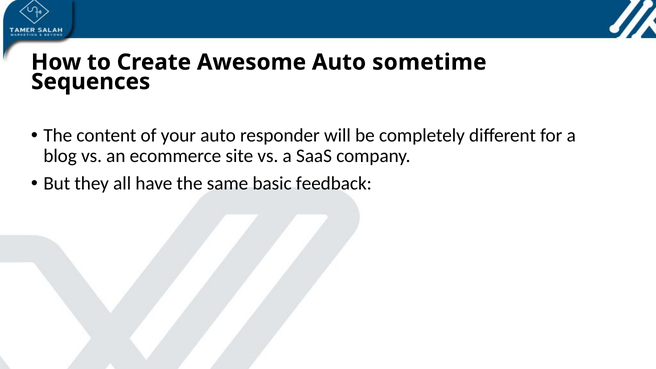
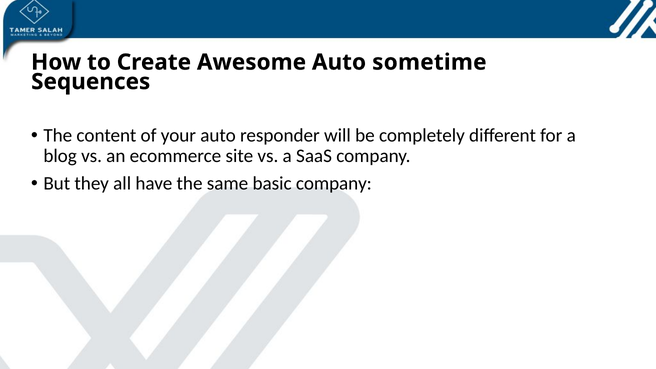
basic feedback: feedback -> company
